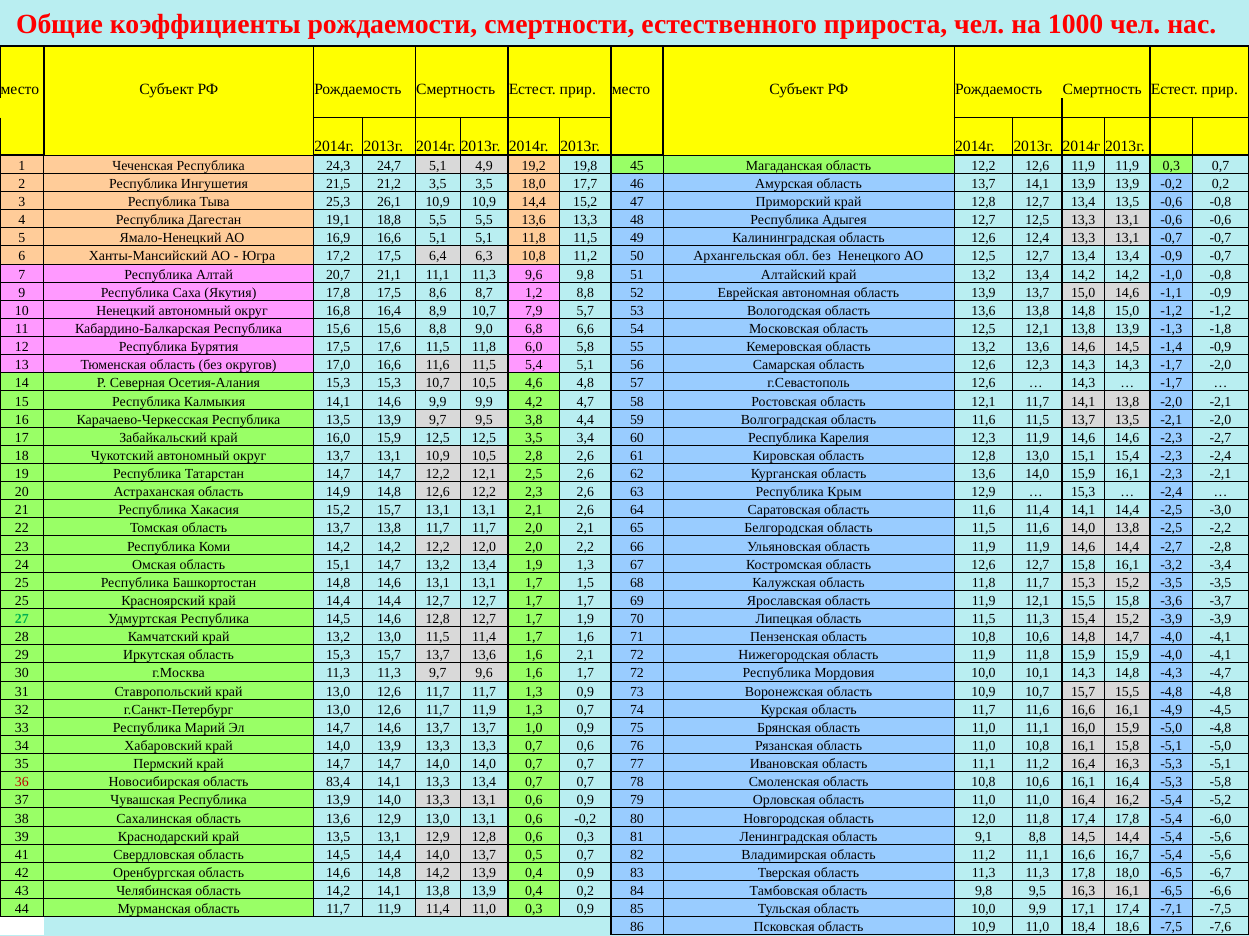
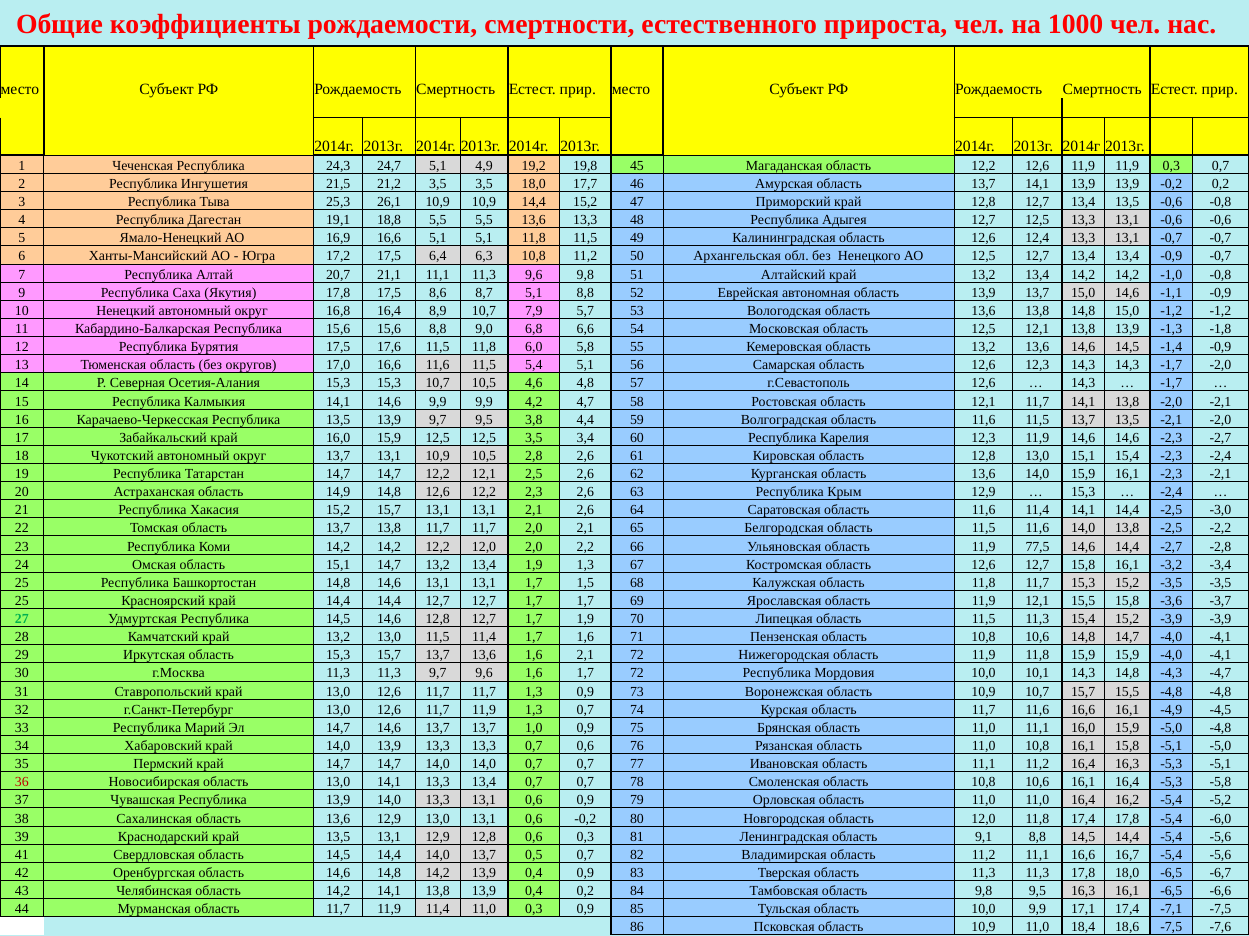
8,7 1,2: 1,2 -> 5,1
область 11,9 11,9: 11,9 -> 77,5
область 83,4: 83,4 -> 13,0
